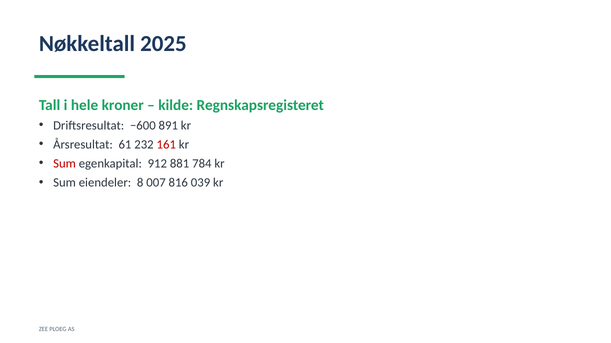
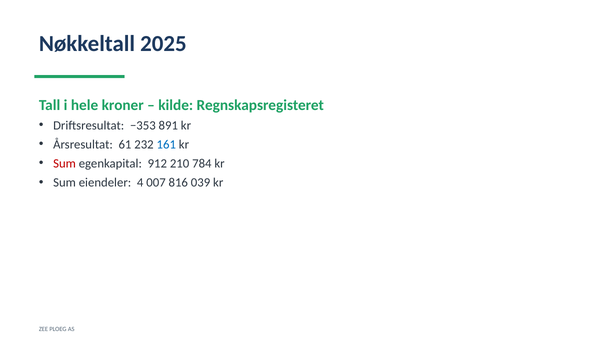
−600: −600 -> −353
161 colour: red -> blue
881: 881 -> 210
8: 8 -> 4
